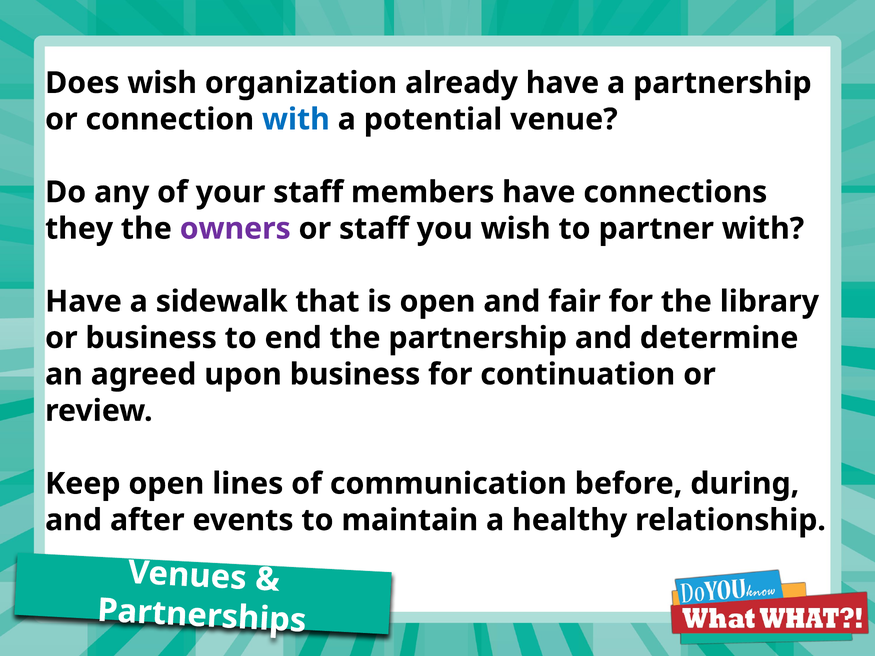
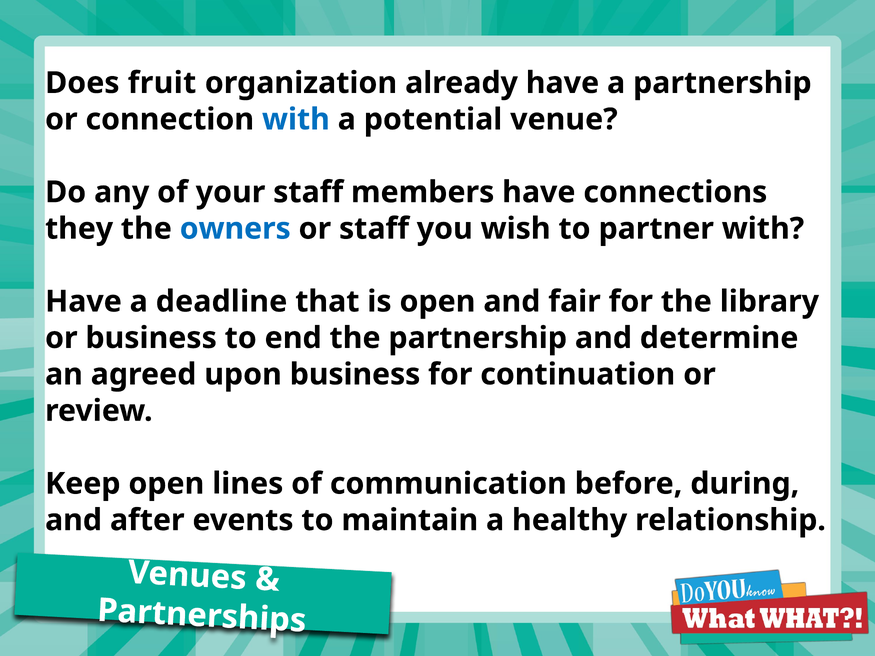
Does wish: wish -> fruit
owners colour: purple -> blue
sidewalk: sidewalk -> deadline
